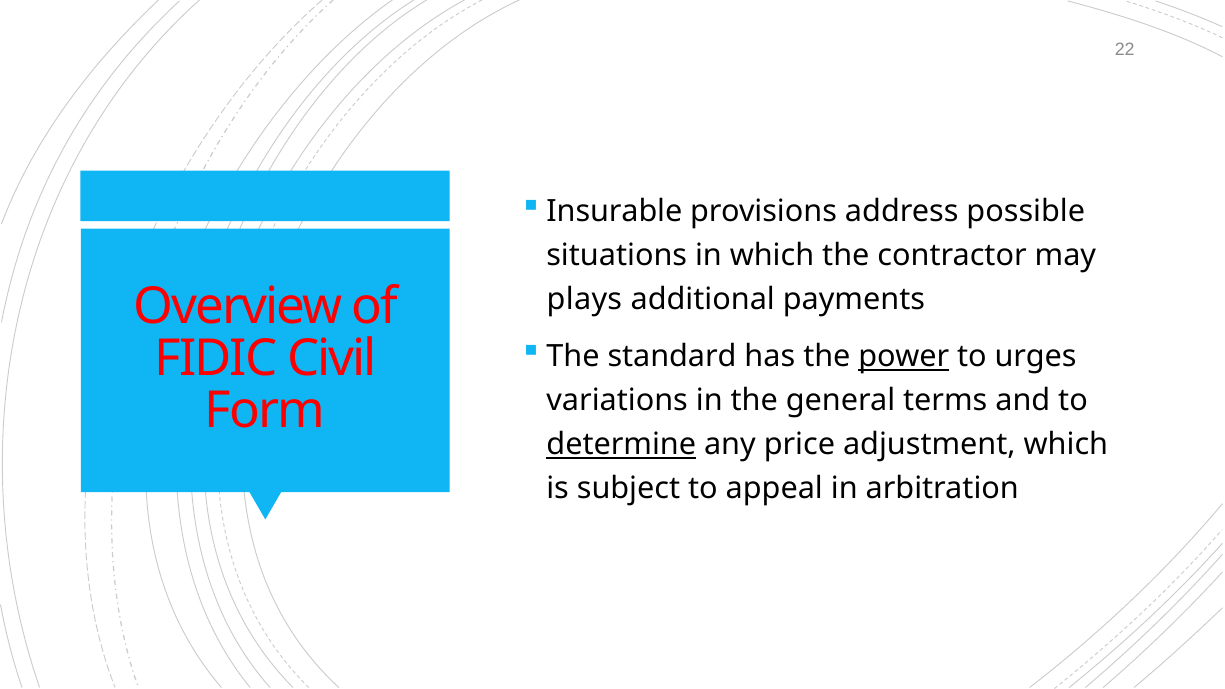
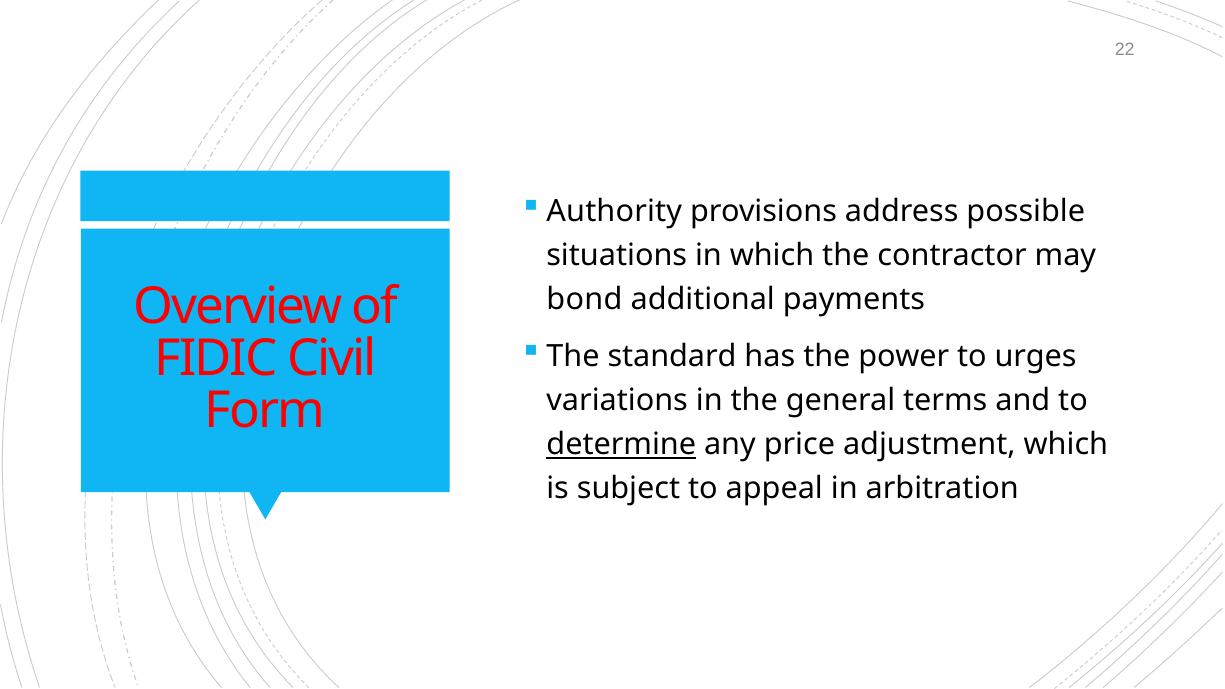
Insurable: Insurable -> Authority
plays: plays -> bond
power underline: present -> none
